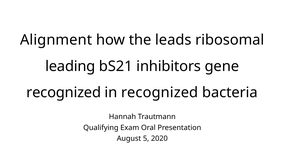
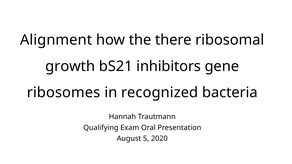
leads: leads -> there
leading: leading -> growth
recognized at (64, 93): recognized -> ribosomes
